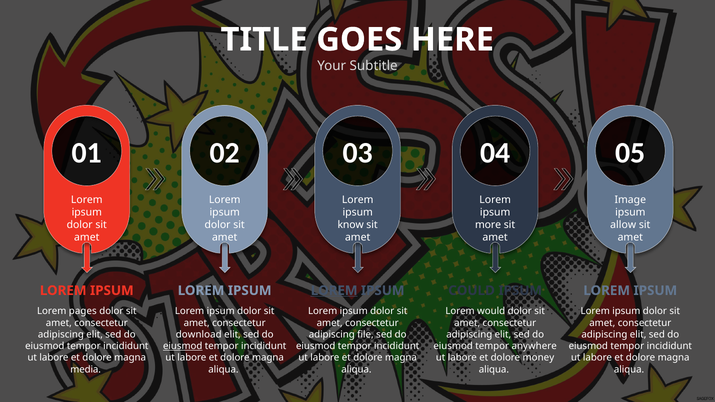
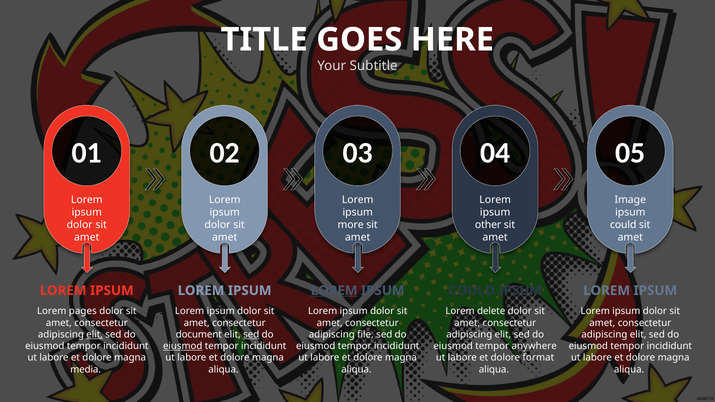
know: know -> more
more: more -> other
allow at (623, 225): allow -> could
would: would -> delete
elit at (95, 335) underline: none -> present
download: download -> document
sed at (251, 335) underline: none -> present
money: money -> format
